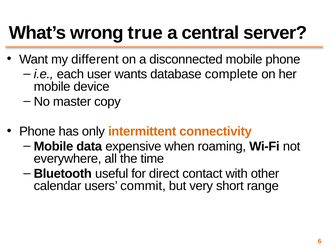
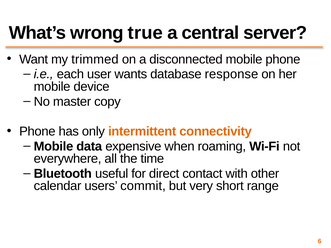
different: different -> trimmed
complete: complete -> response
